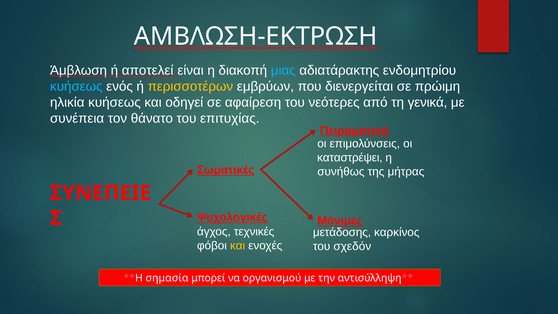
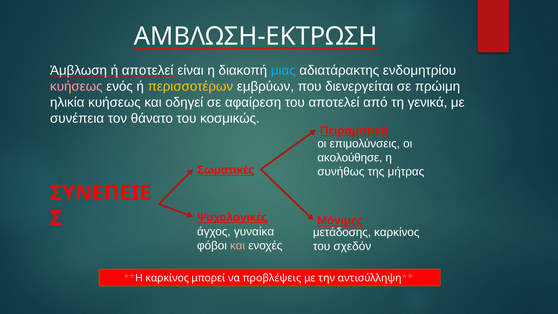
κυήσεως at (76, 86) colour: light blue -> pink
του νεότερες: νεότερες -> αποτελεί
επιτυχίας: επιτυχίας -> κοσμικώς
καταστρέψει: καταστρέψει -> ακολούθησε
τεχνικές: τεχνικές -> γυναίκα
και at (238, 246) colour: yellow -> pink
σημασία at (167, 278): σημασία -> καρκίνος
οργανισμού: οργανισμού -> προβλέψεις
